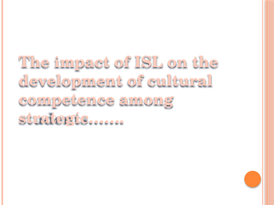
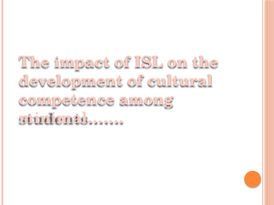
strategic……: strategic…… -> minimal……
